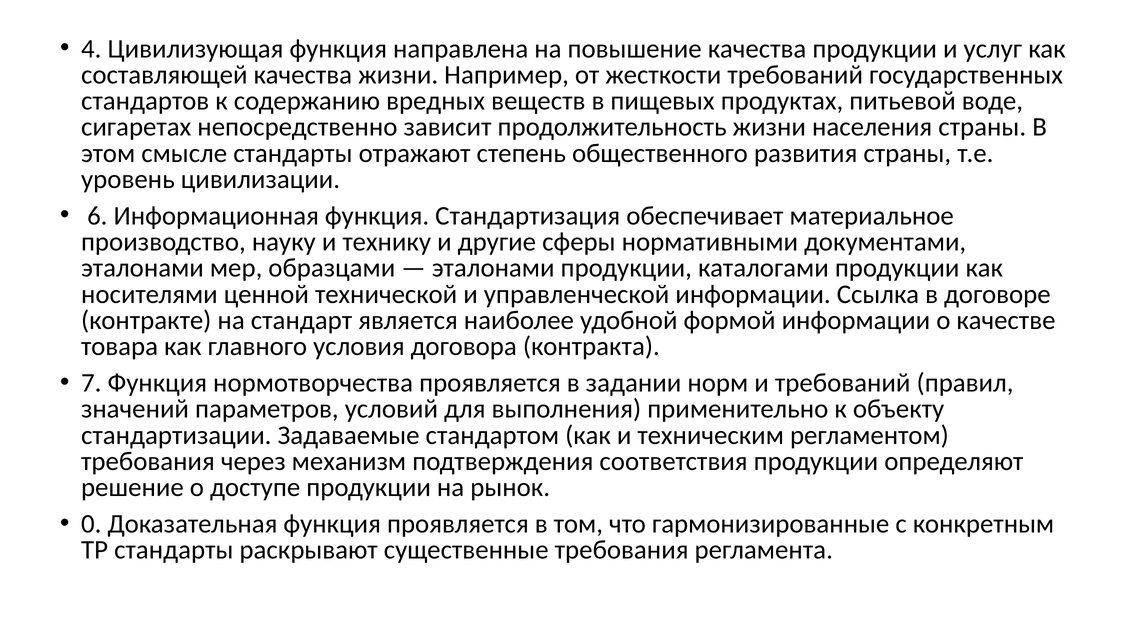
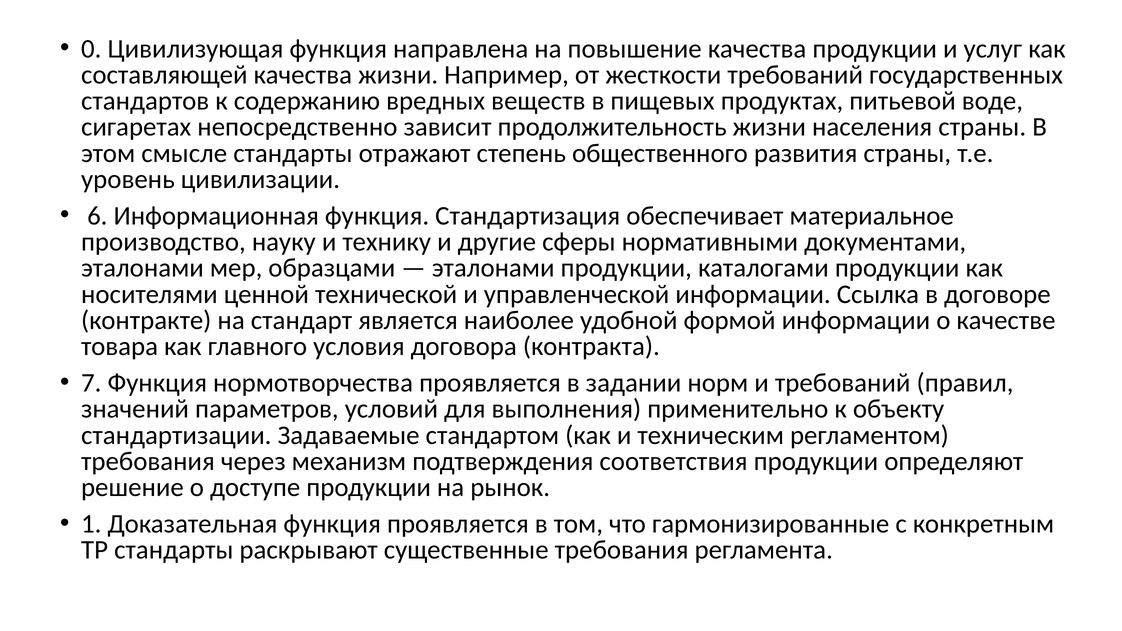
4: 4 -> 0
0: 0 -> 1
